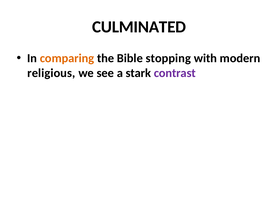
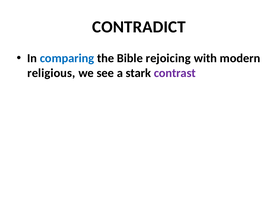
CULMINATED: CULMINATED -> CONTRADICT
comparing colour: orange -> blue
stopping: stopping -> rejoicing
